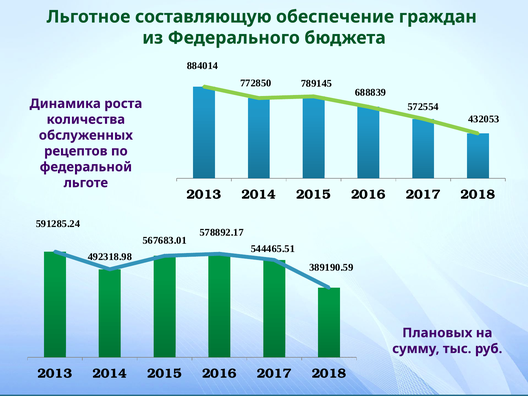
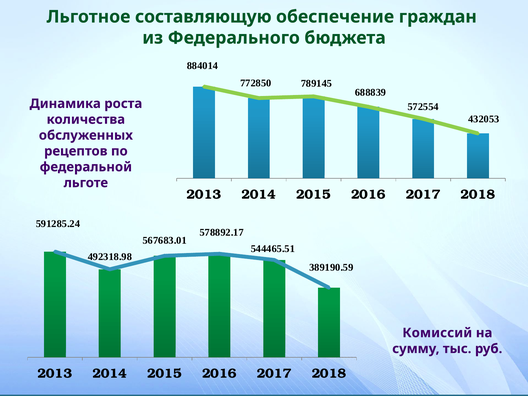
Плановых: Плановых -> Комиссий
